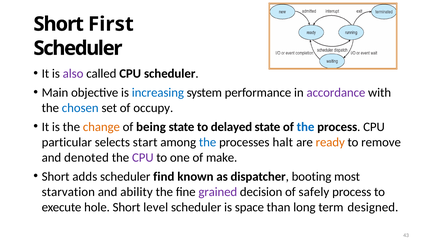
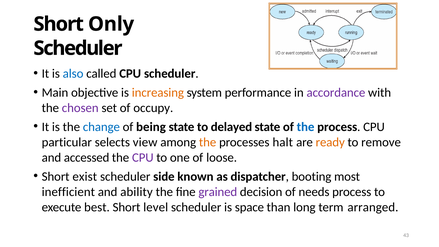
First: First -> Only
also colour: purple -> blue
increasing colour: blue -> orange
chosen colour: blue -> purple
change colour: orange -> blue
start: start -> view
the at (208, 142) colour: blue -> orange
denoted: denoted -> accessed
make: make -> loose
adds: adds -> exist
find: find -> side
starvation: starvation -> inefficient
safely: safely -> needs
hole: hole -> best
designed: designed -> arranged
